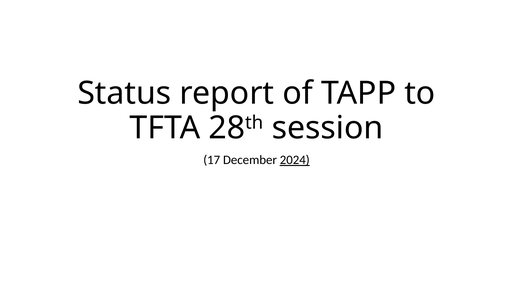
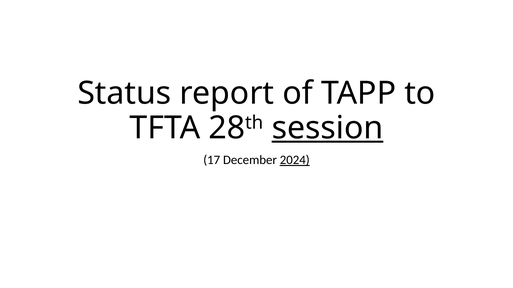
session underline: none -> present
